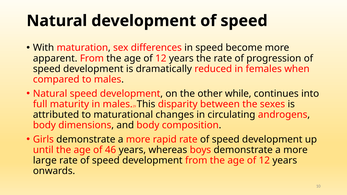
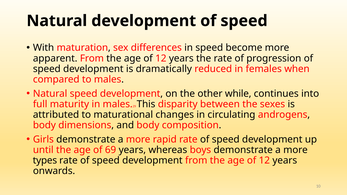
46: 46 -> 69
large: large -> types
